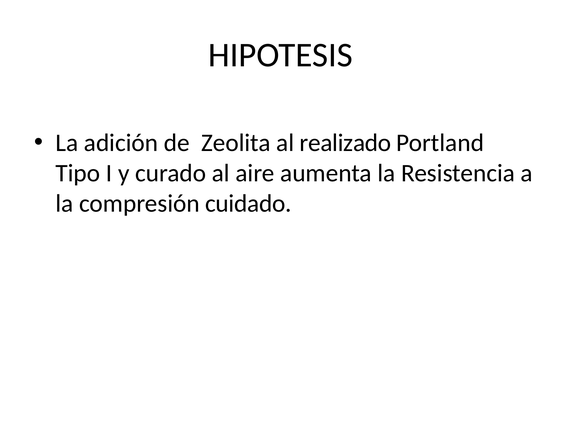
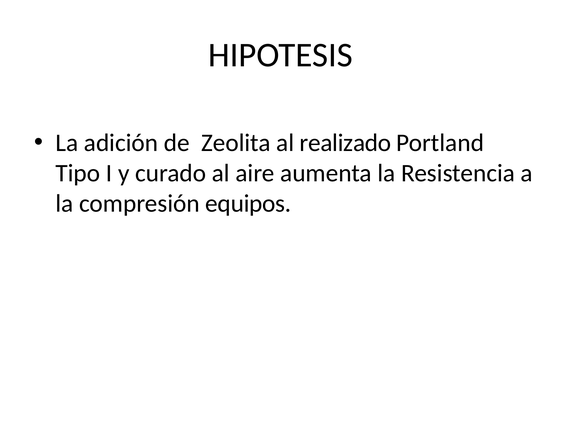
cuidado: cuidado -> equipos
